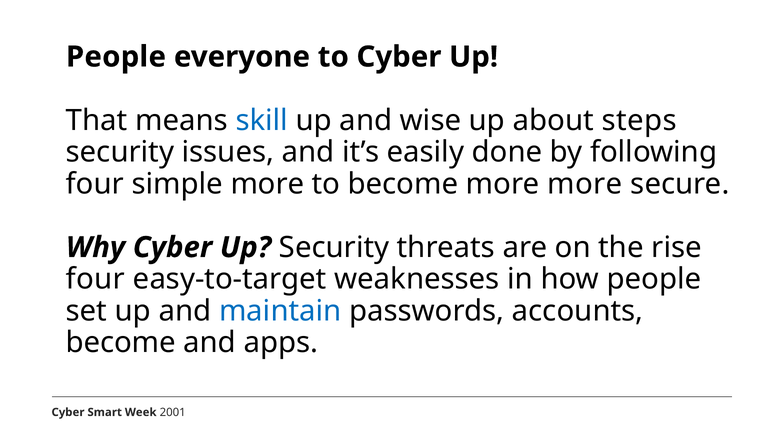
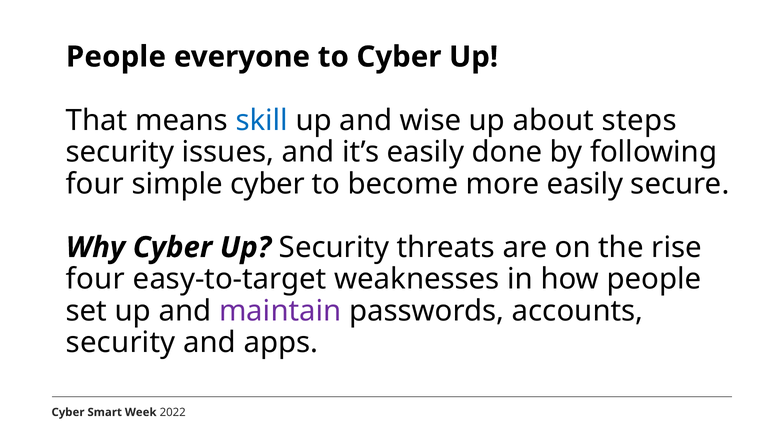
simple more: more -> cyber
more more: more -> easily
maintain colour: blue -> purple
become at (121, 343): become -> security
2001: 2001 -> 2022
